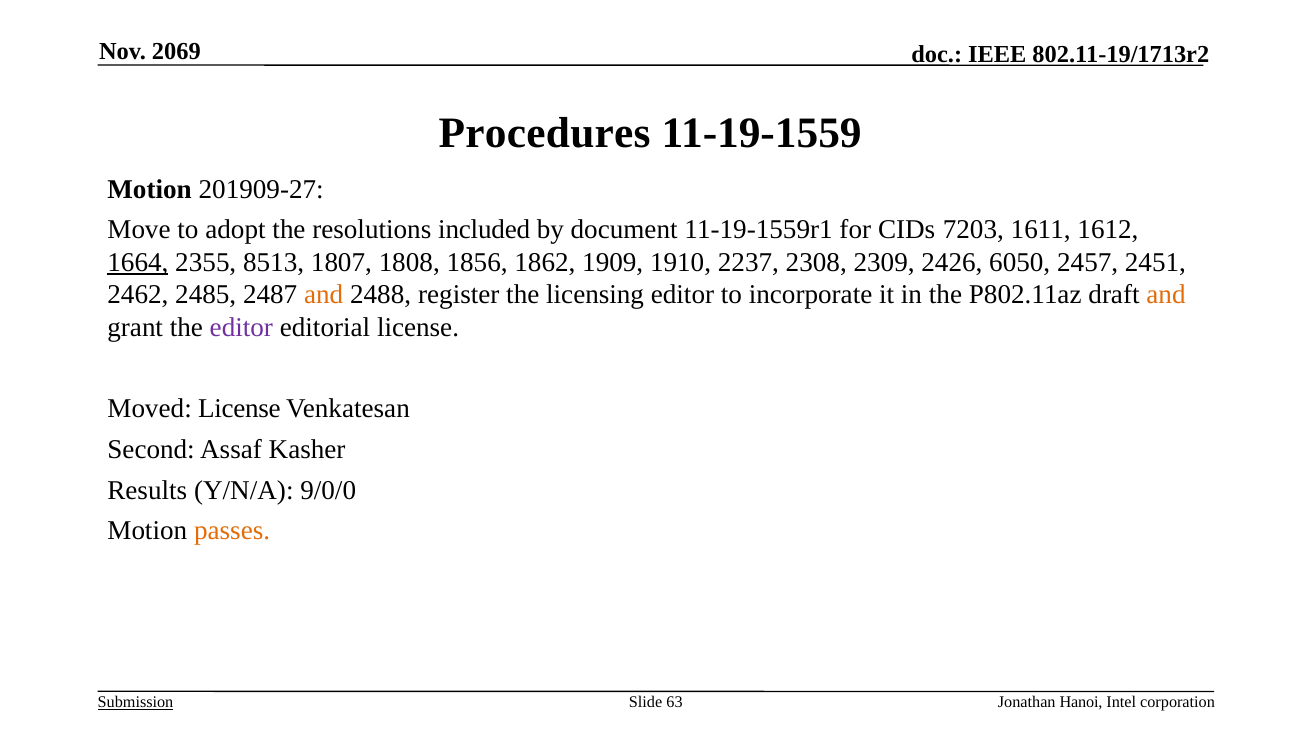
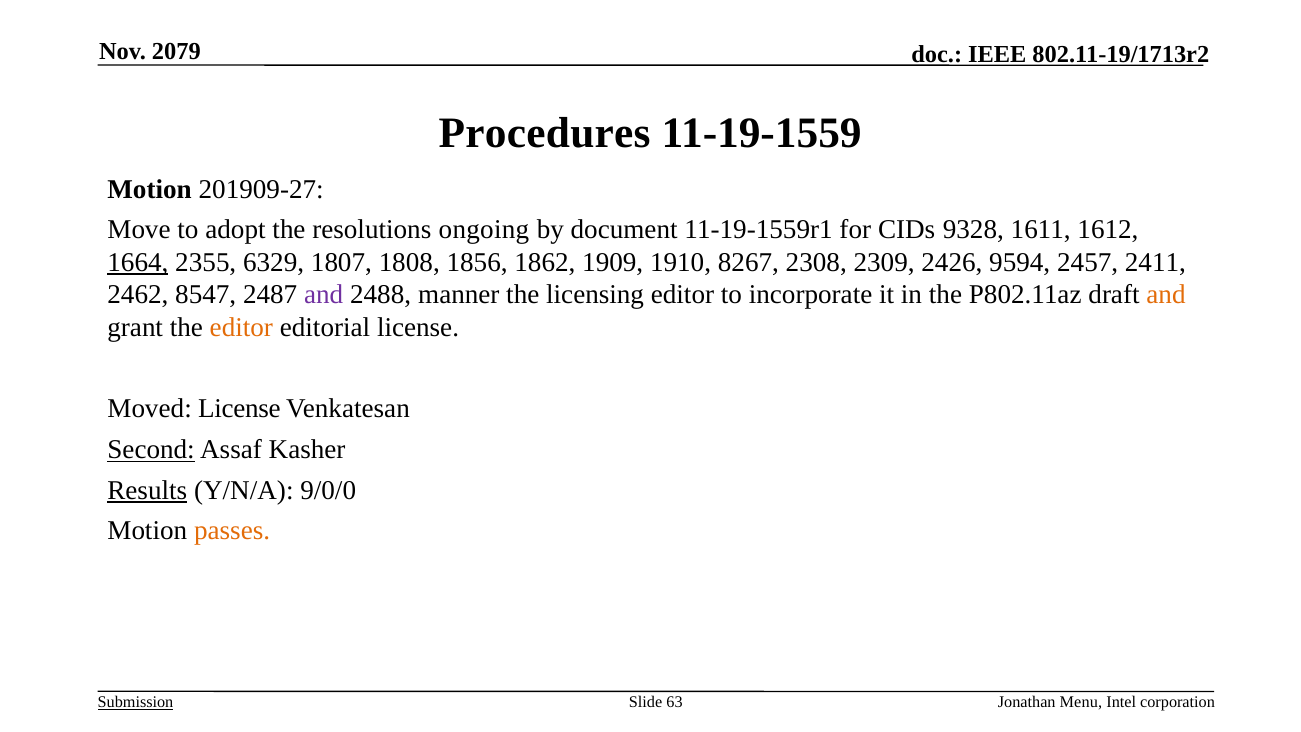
2069: 2069 -> 2079
included: included -> ongoing
7203: 7203 -> 9328
8513: 8513 -> 6329
2237: 2237 -> 8267
6050: 6050 -> 9594
2451: 2451 -> 2411
2485: 2485 -> 8547
and at (324, 295) colour: orange -> purple
register: register -> manner
editor at (241, 327) colour: purple -> orange
Second underline: none -> present
Results underline: none -> present
Hanoi: Hanoi -> Menu
